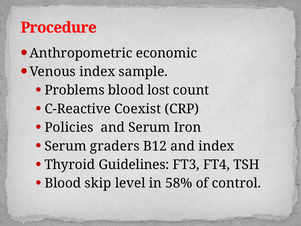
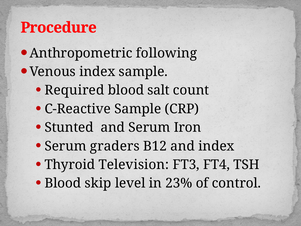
economic: economic -> following
Problems: Problems -> Required
lost: lost -> salt
C-Reactive Coexist: Coexist -> Sample
Policies: Policies -> Stunted
Guidelines: Guidelines -> Television
58%: 58% -> 23%
